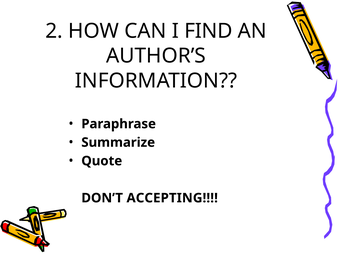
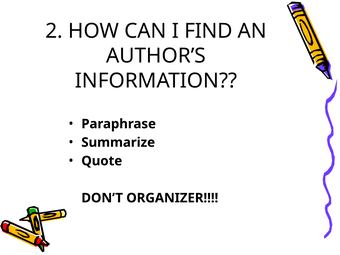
ACCEPTING: ACCEPTING -> ORGANIZER
